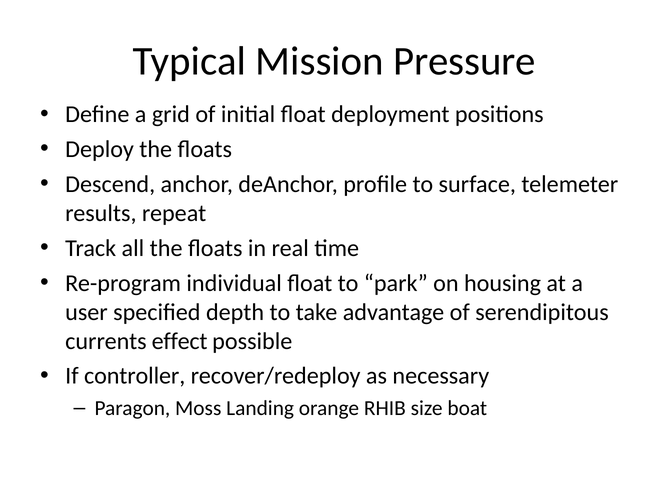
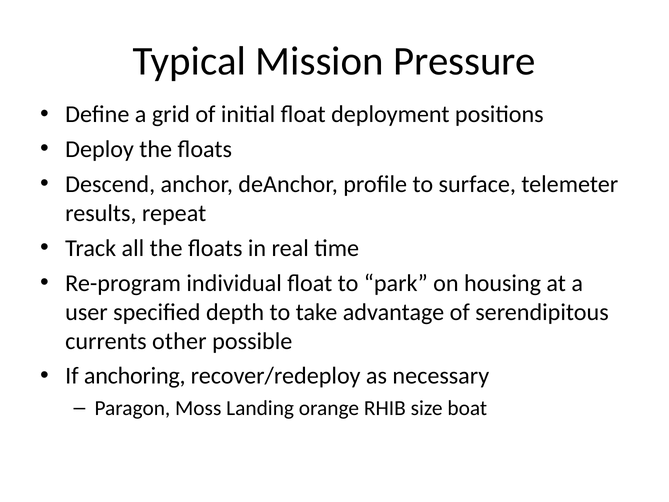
effect: effect -> other
controller: controller -> anchoring
